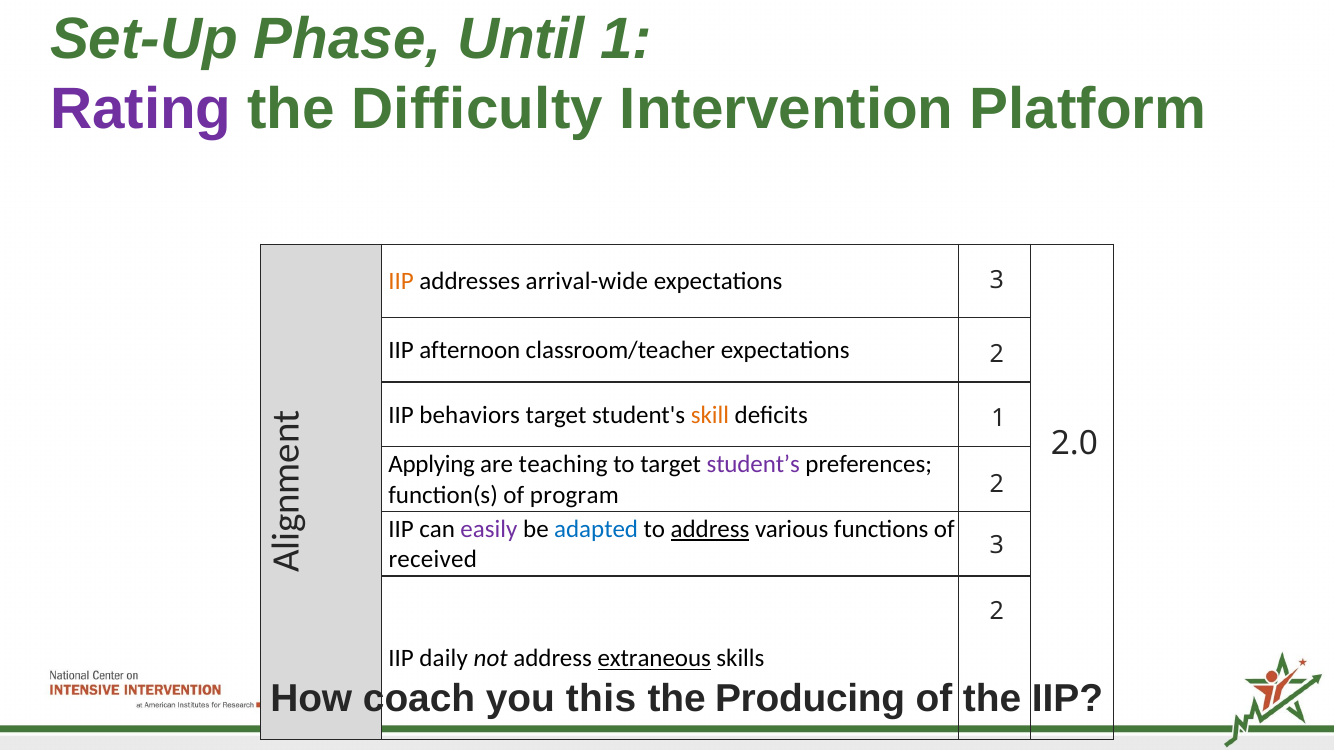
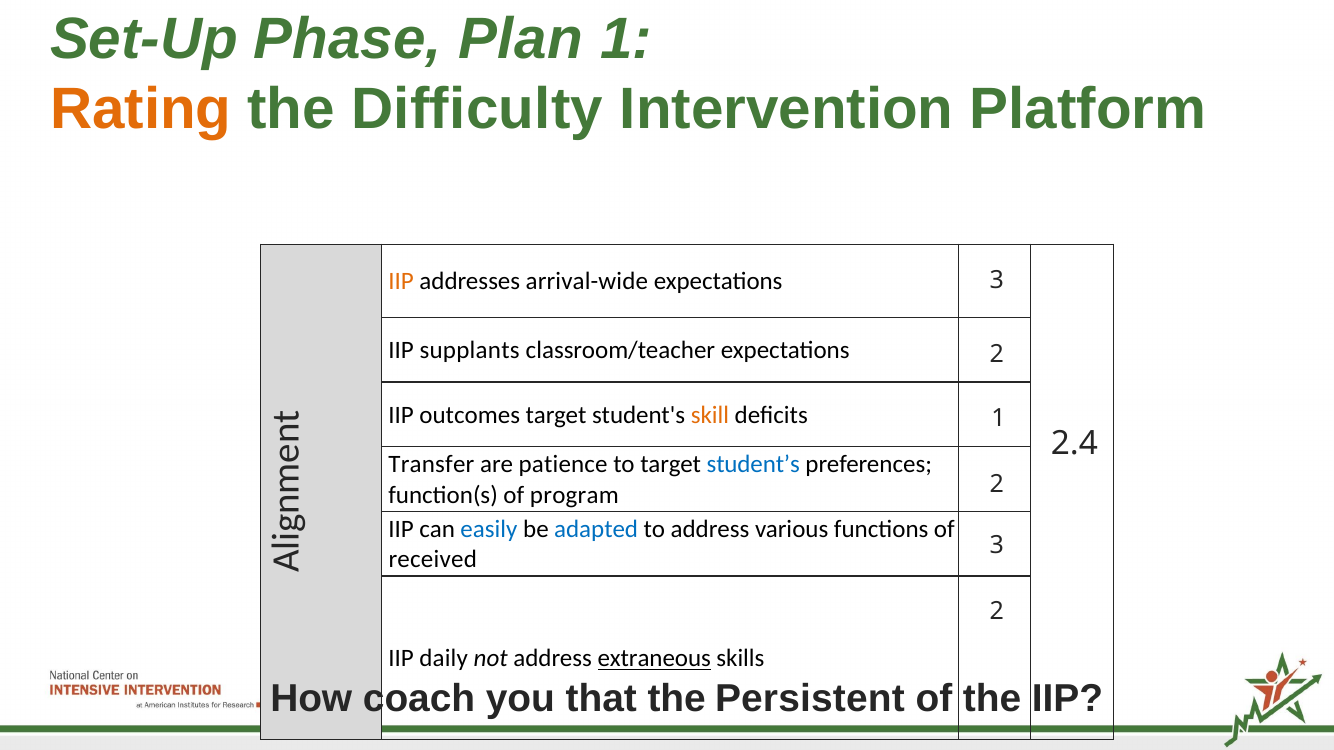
Until: Until -> Plan
Rating colour: purple -> orange
afternoon: afternoon -> supplants
behaviors: behaviors -> outcomes
2.0: 2.0 -> 2.4
Applying: Applying -> Transfer
teaching: teaching -> patience
student’s colour: purple -> blue
easily colour: purple -> blue
address at (710, 529) underline: present -> none
this: this -> that
Producing: Producing -> Persistent
